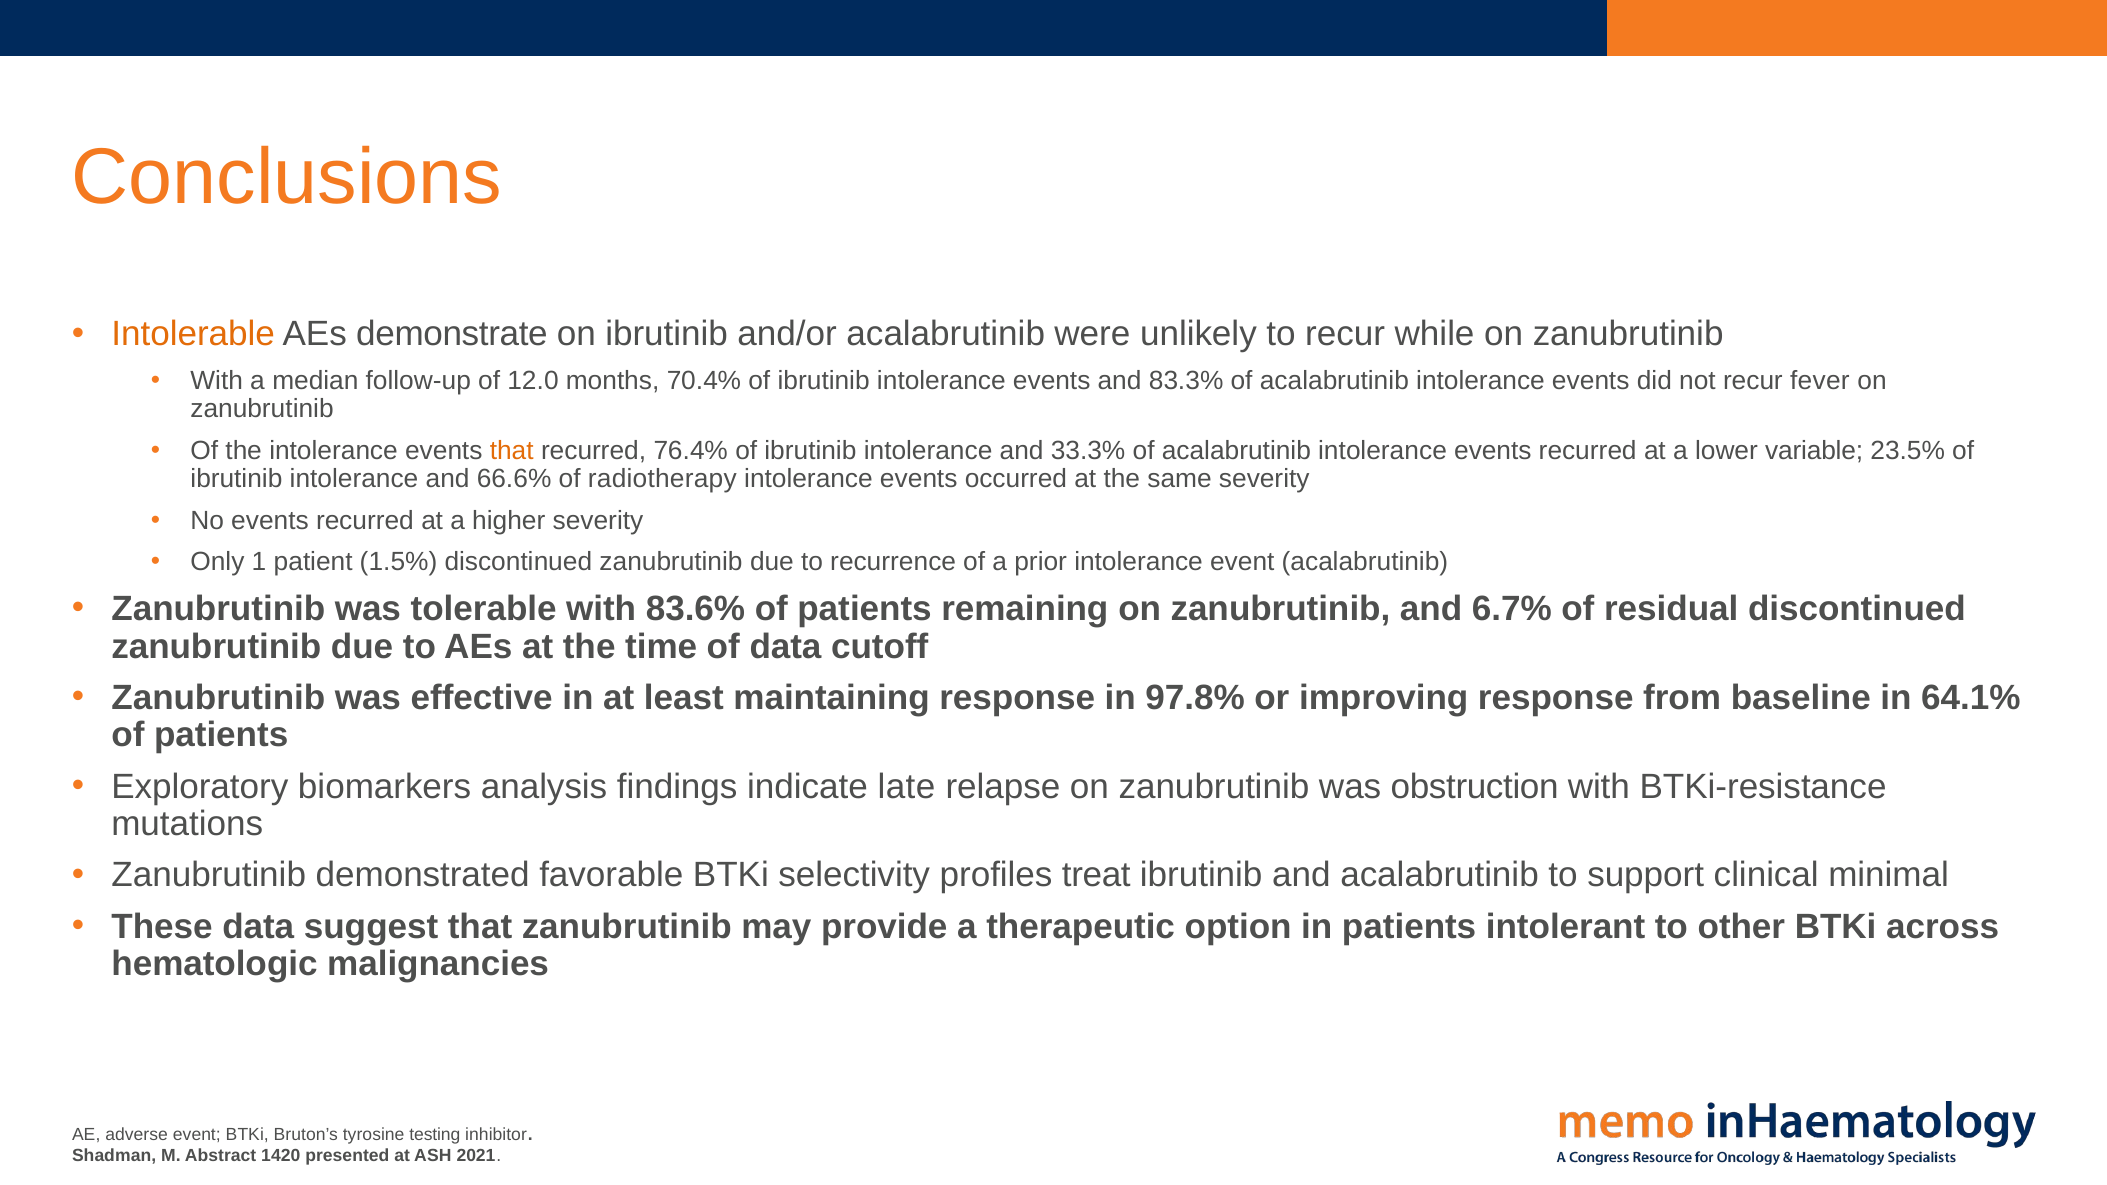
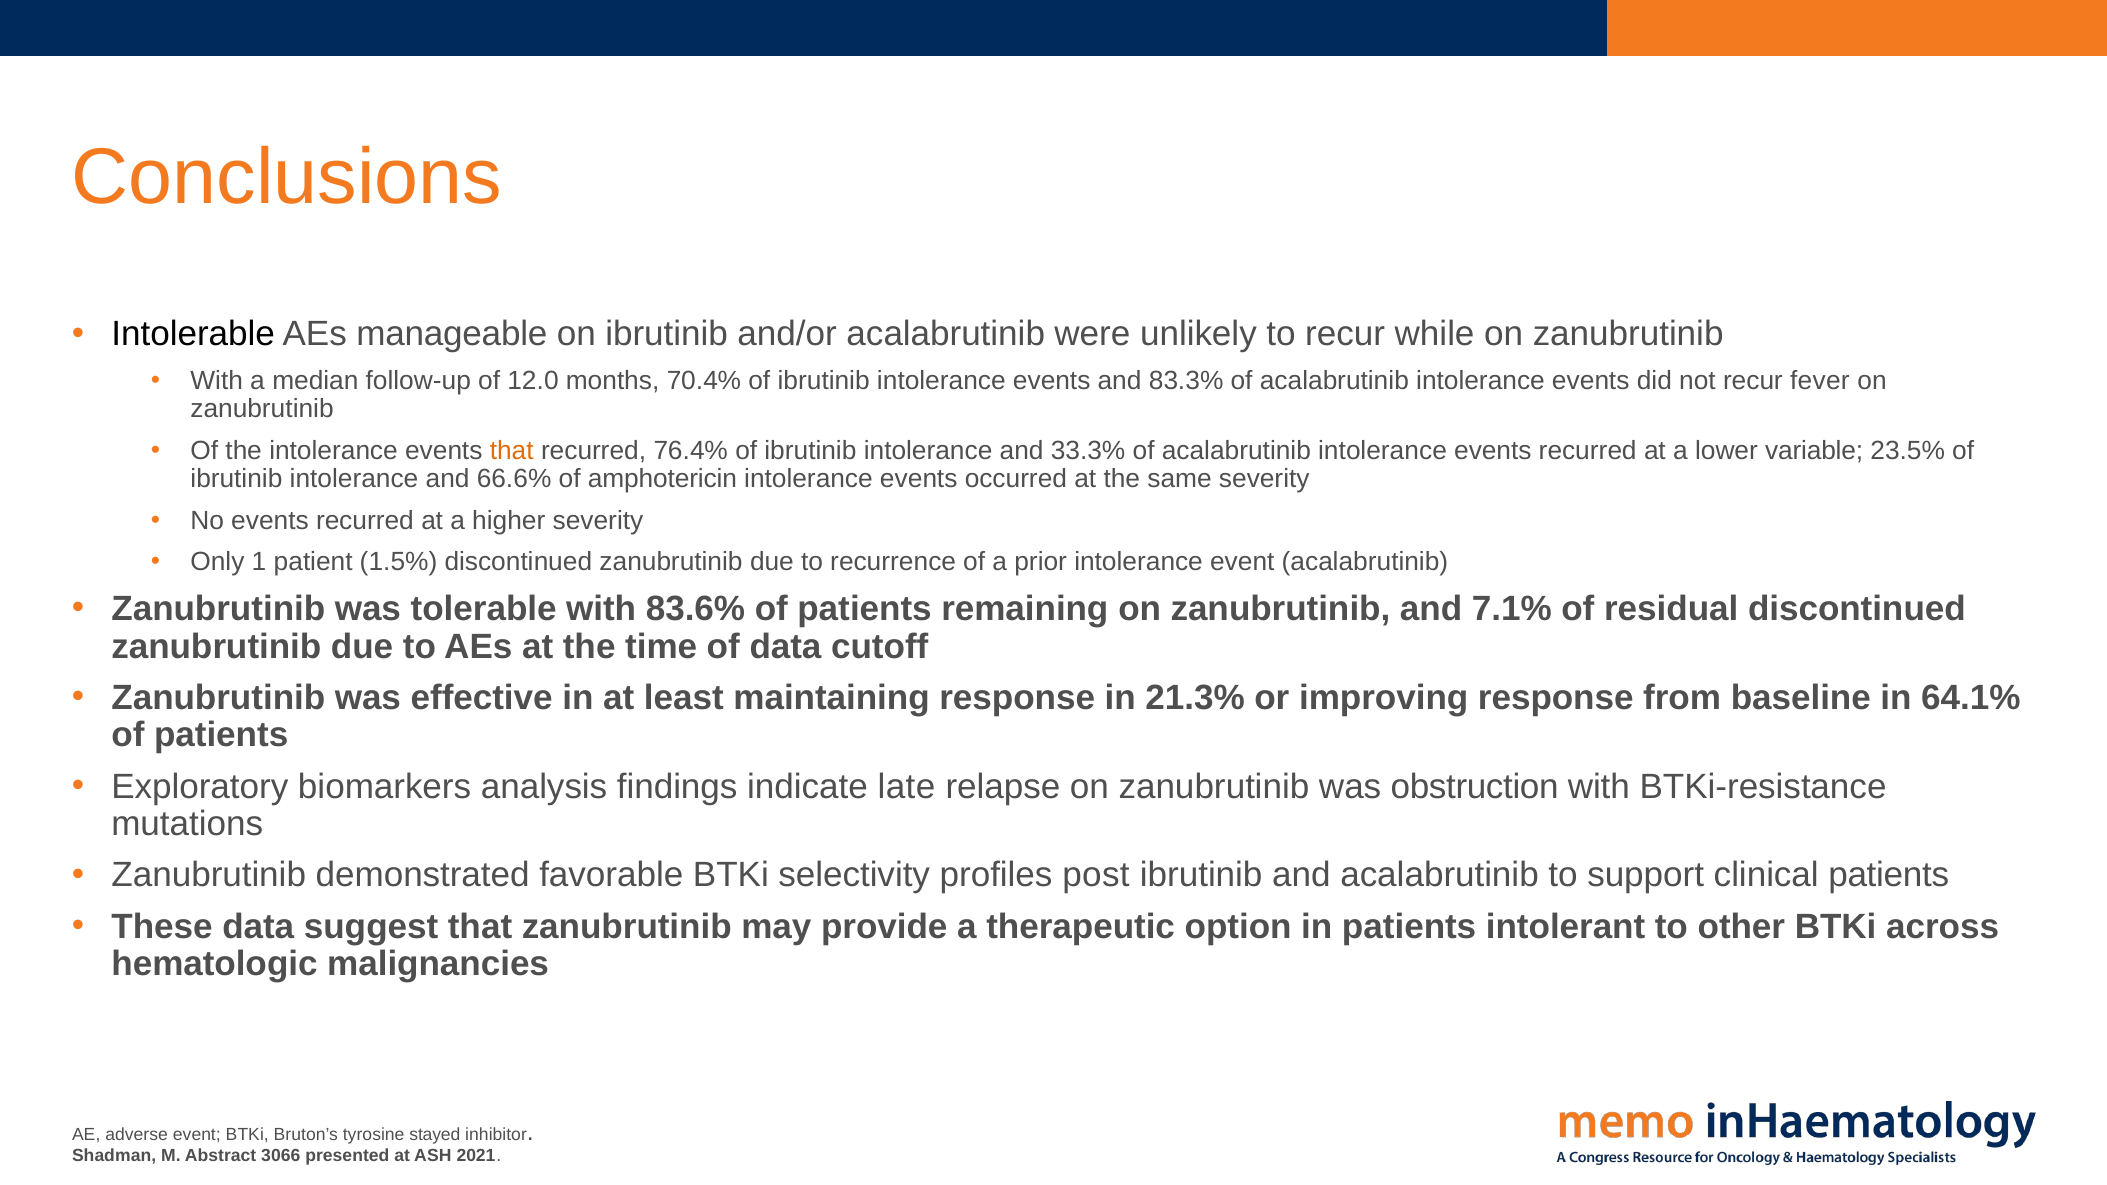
Intolerable colour: orange -> black
demonstrate: demonstrate -> manageable
radiotherapy: radiotherapy -> amphotericin
6.7%: 6.7% -> 7.1%
97.8%: 97.8% -> 21.3%
treat: treat -> post
clinical minimal: minimal -> patients
testing: testing -> stayed
1420: 1420 -> 3066
